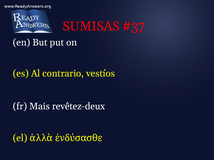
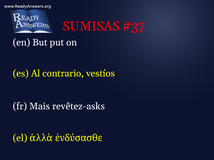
revêtez-deux: revêtez-deux -> revêtez-asks
